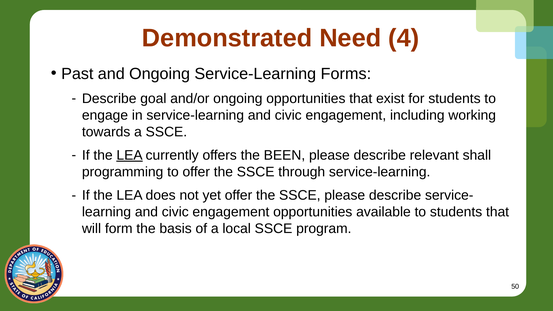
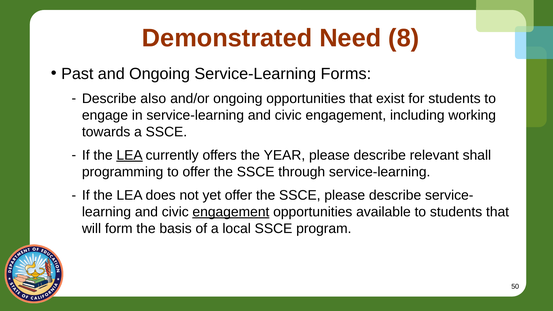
4: 4 -> 8
goal: goal -> also
BEEN: BEEN -> YEAR
engagement at (231, 212) underline: none -> present
